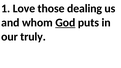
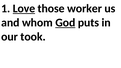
Love underline: none -> present
dealing: dealing -> worker
truly: truly -> took
